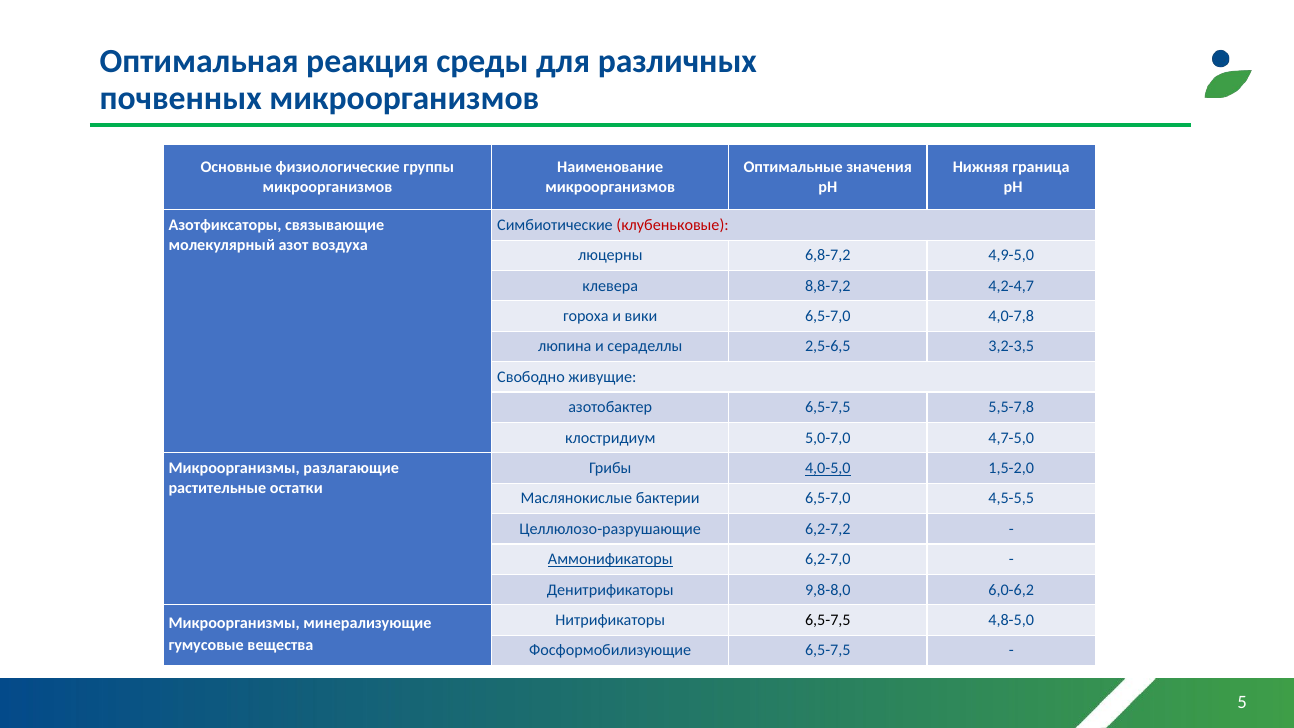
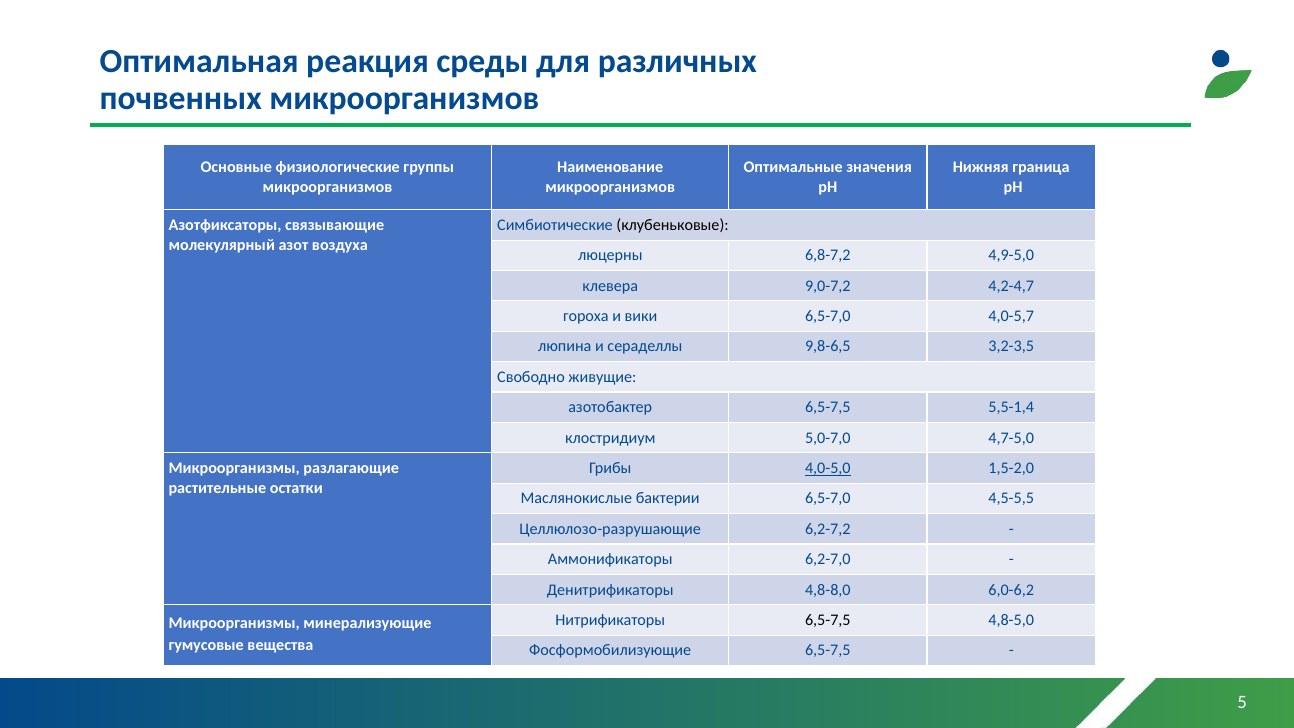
клубеньковые colour: red -> black
8,8-7,2: 8,8-7,2 -> 9,0-7,2
4,0-7,8: 4,0-7,8 -> 4,0-5,7
2,5-6,5: 2,5-6,5 -> 9,8-6,5
5,5-7,8: 5,5-7,8 -> 5,5-1,4
Аммонификаторы underline: present -> none
9,8-8,0: 9,8-8,0 -> 4,8-8,0
